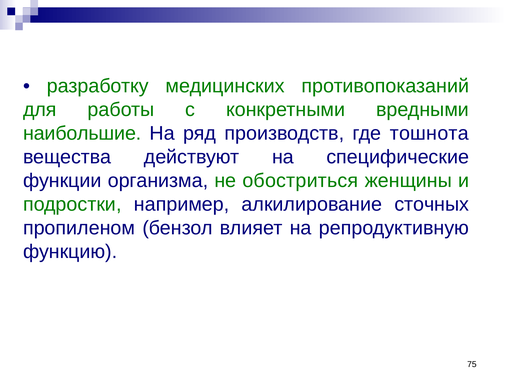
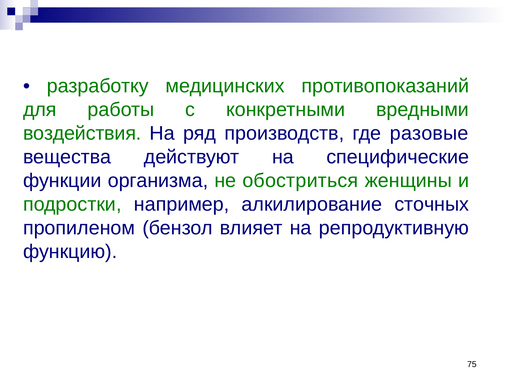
наибольшие: наибольшие -> воздействия
тошнота: тошнота -> разовые
